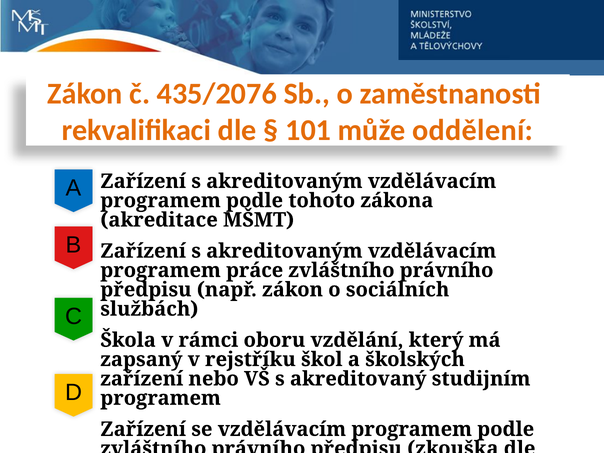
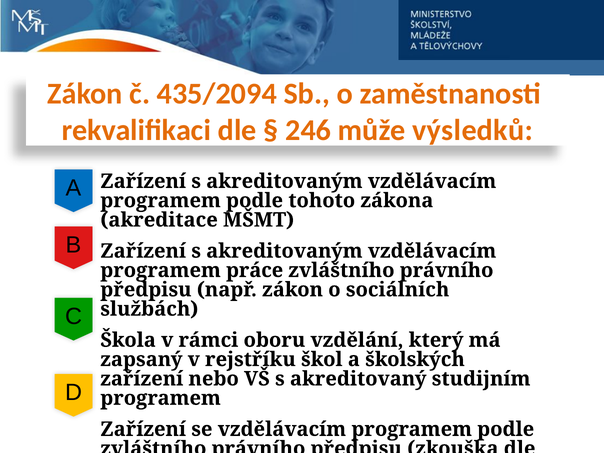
435/2076: 435/2076 -> 435/2094
101: 101 -> 246
oddělení: oddělení -> výsledků
